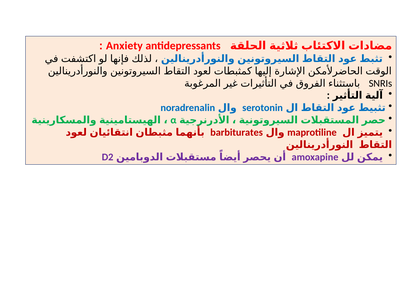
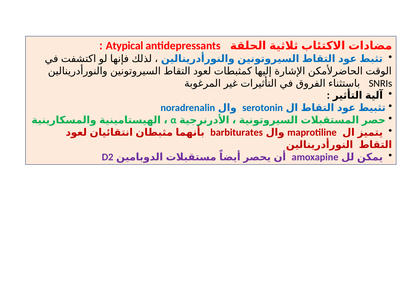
Anxiety: Anxiety -> Atypical
